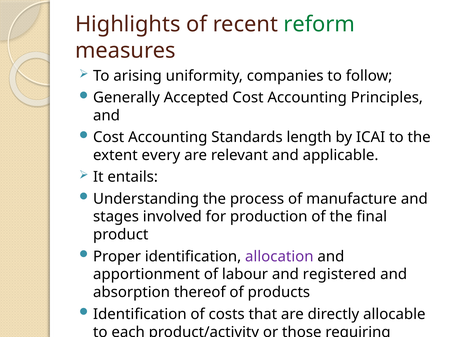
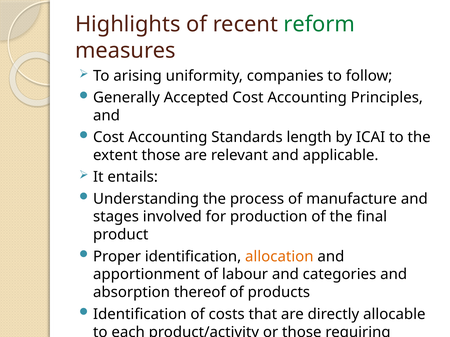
extent every: every -> those
allocation colour: purple -> orange
registered: registered -> categories
